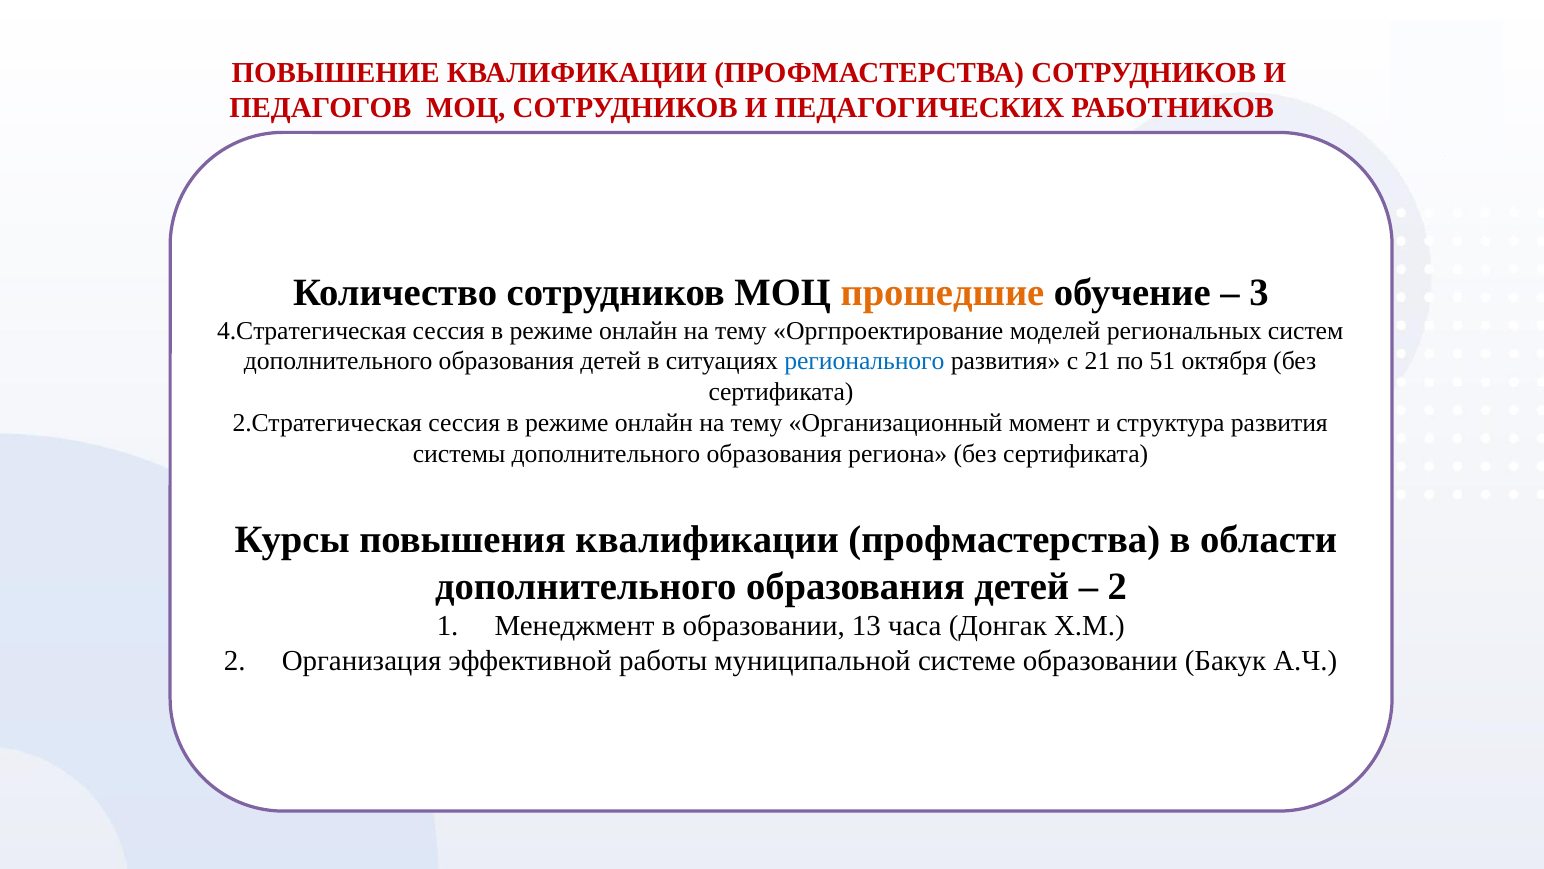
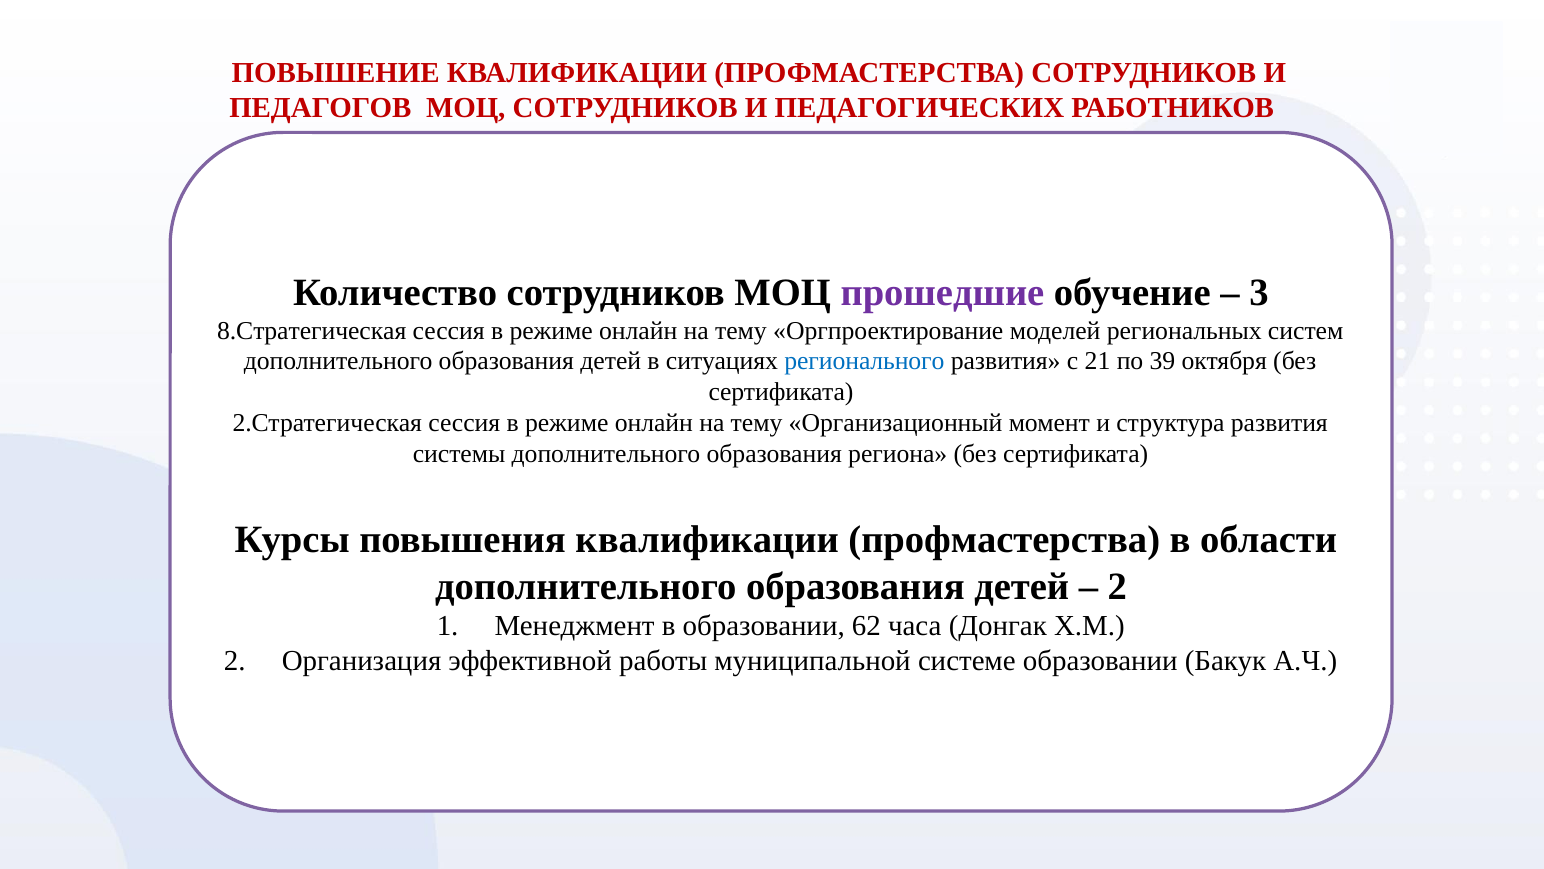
прошедшие colour: orange -> purple
4.Стратегическая: 4.Стратегическая -> 8.Стратегическая
51: 51 -> 39
13: 13 -> 62
